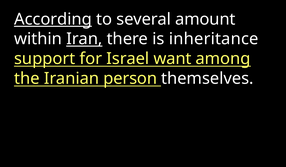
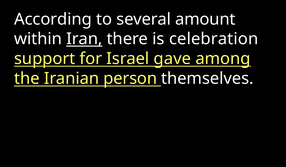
According underline: present -> none
inheritance: inheritance -> celebration
want: want -> gave
